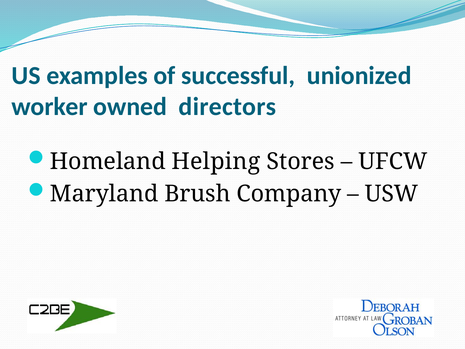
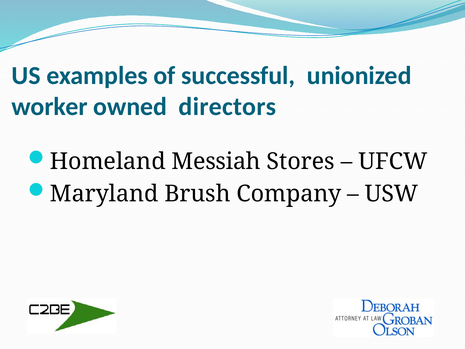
Helping: Helping -> Messiah
